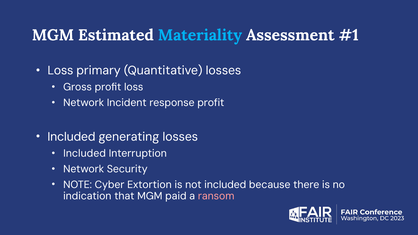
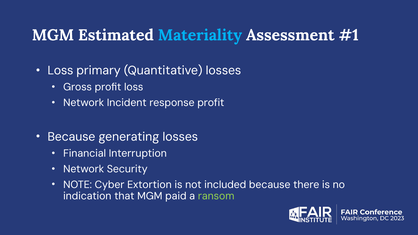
Included at (71, 137): Included -> Because
Included at (85, 154): Included -> Financial
ransom colour: pink -> light green
